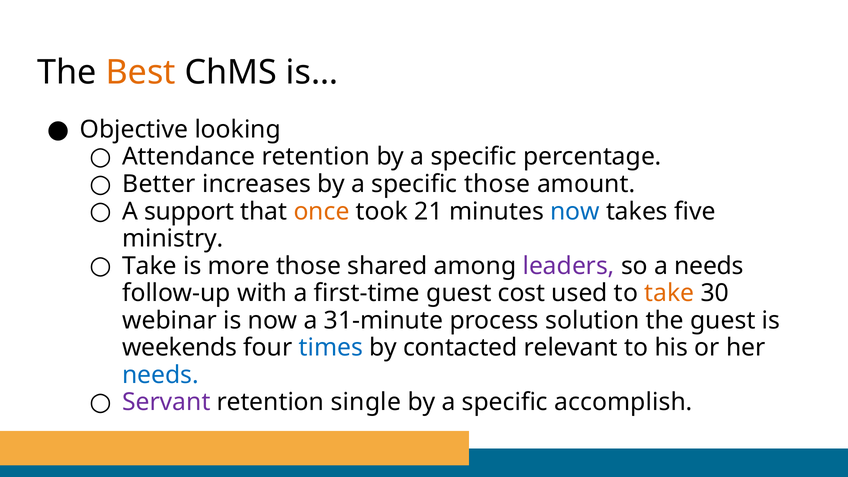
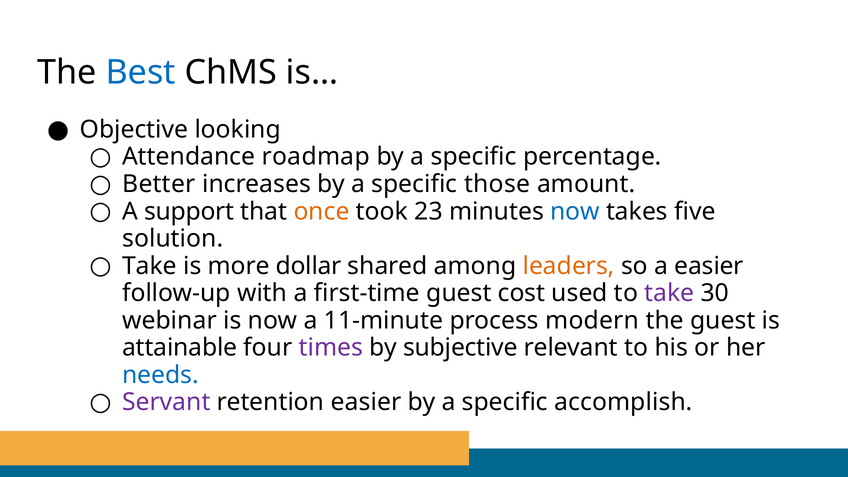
Best colour: orange -> blue
Attendance retention: retention -> roadmap
21: 21 -> 23
ministry: ministry -> solution
more those: those -> dollar
leaders colour: purple -> orange
a needs: needs -> easier
take at (669, 293) colour: orange -> purple
31-minute: 31-minute -> 11-minute
solution: solution -> modern
weekends: weekends -> attainable
times colour: blue -> purple
contacted: contacted -> subjective
retention single: single -> easier
